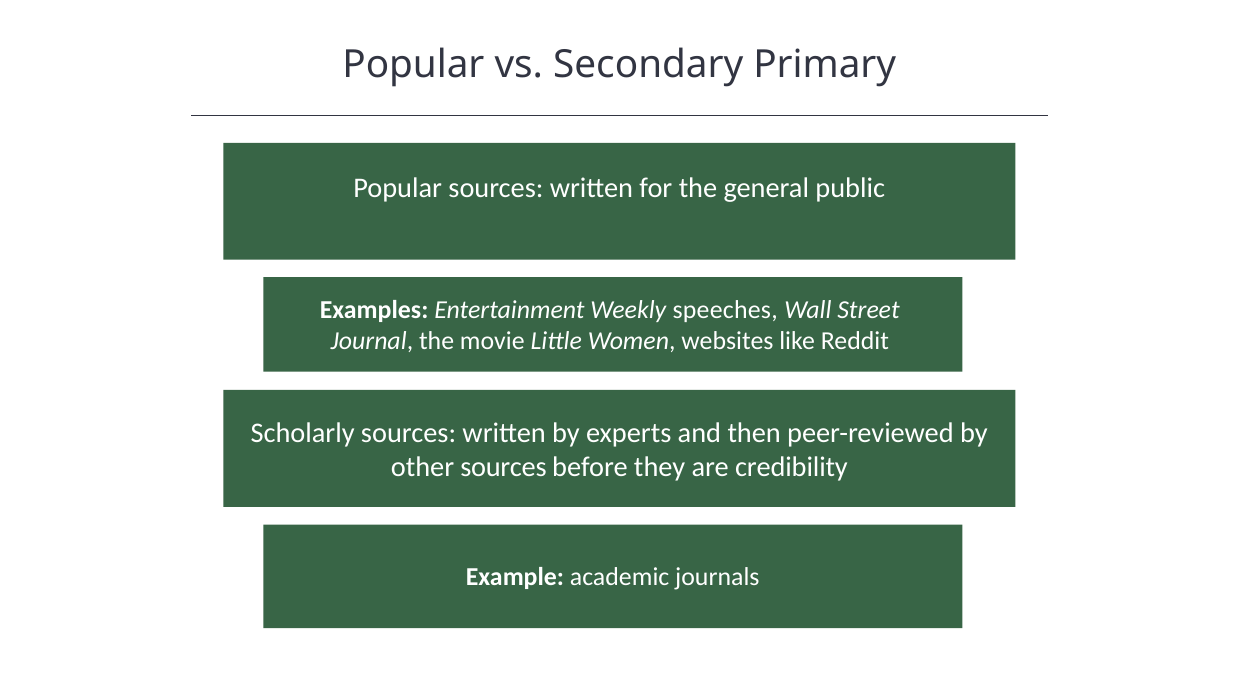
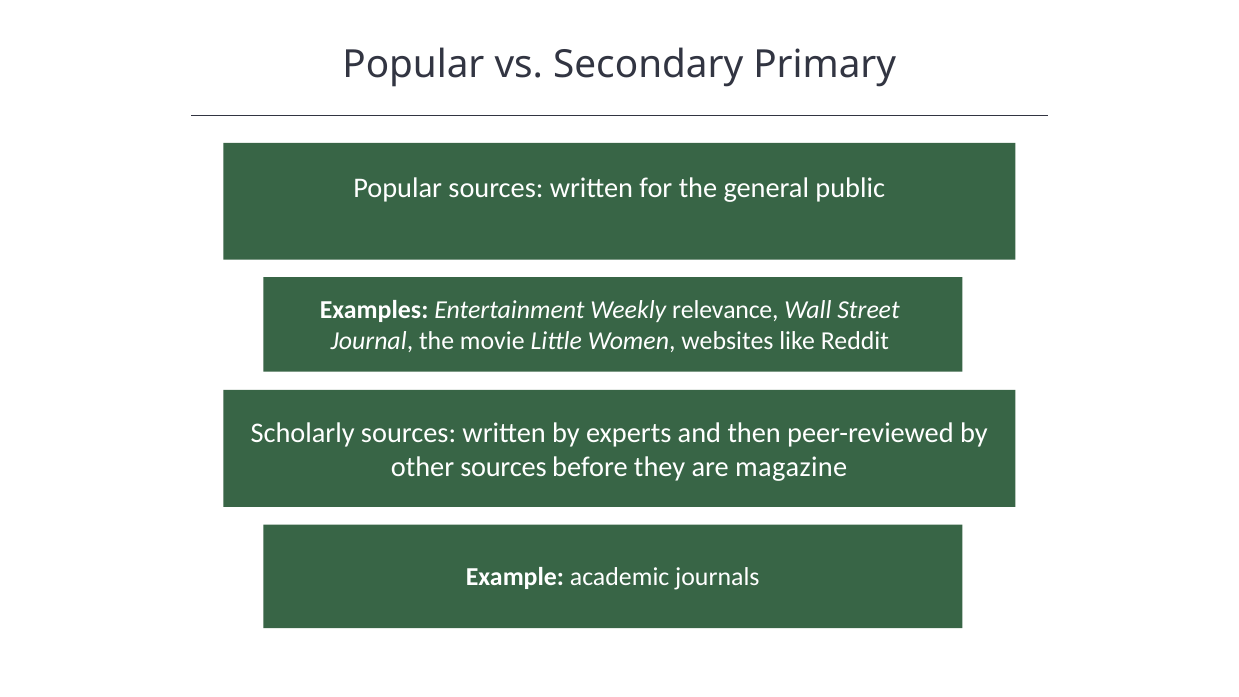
speeches: speeches -> relevance
credibility: credibility -> magazine
